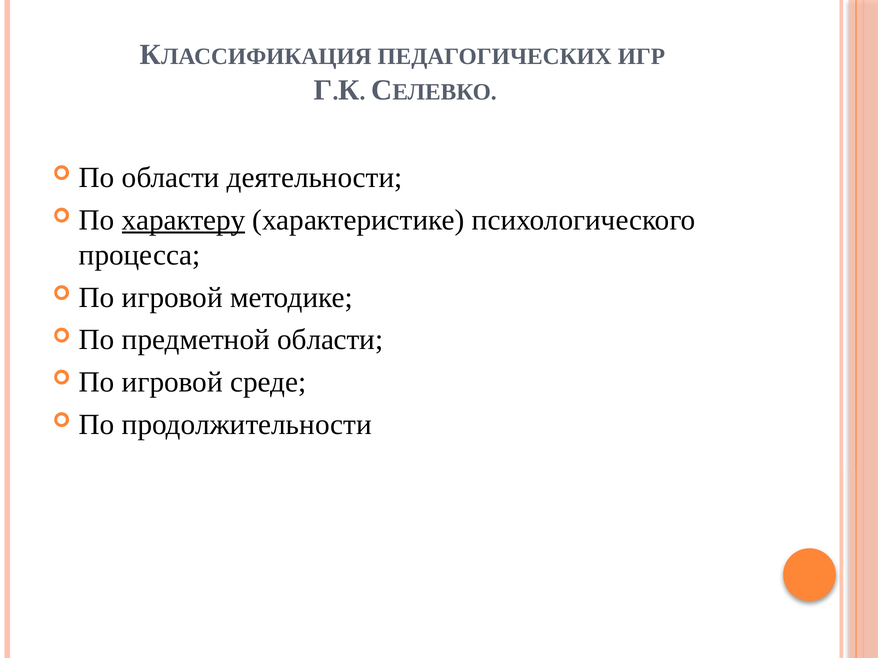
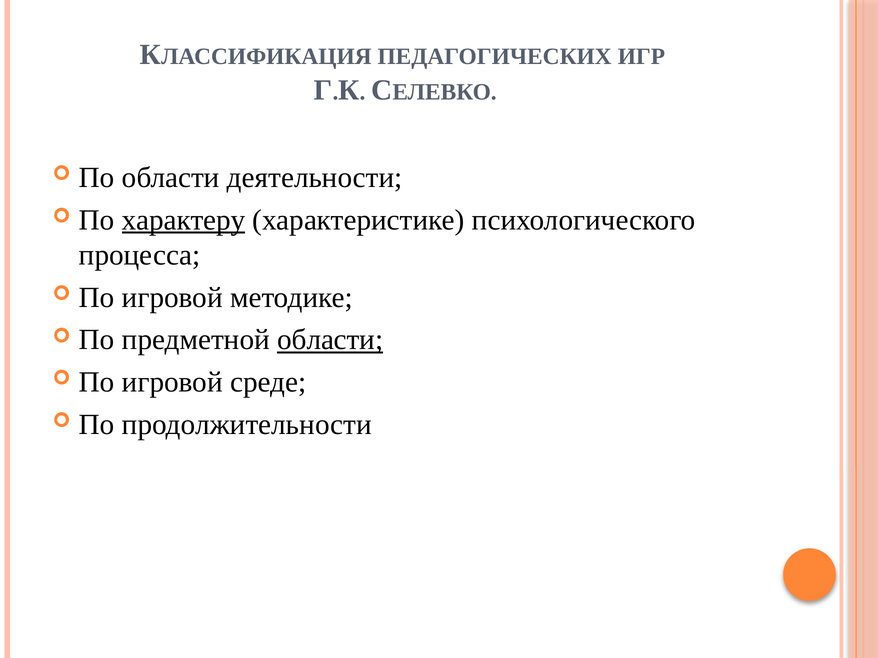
области at (330, 340) underline: none -> present
